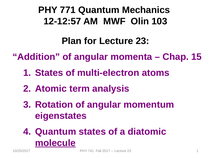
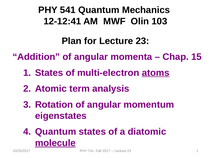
771: 771 -> 541
12-12:57: 12-12:57 -> 12-12:41
atoms underline: none -> present
